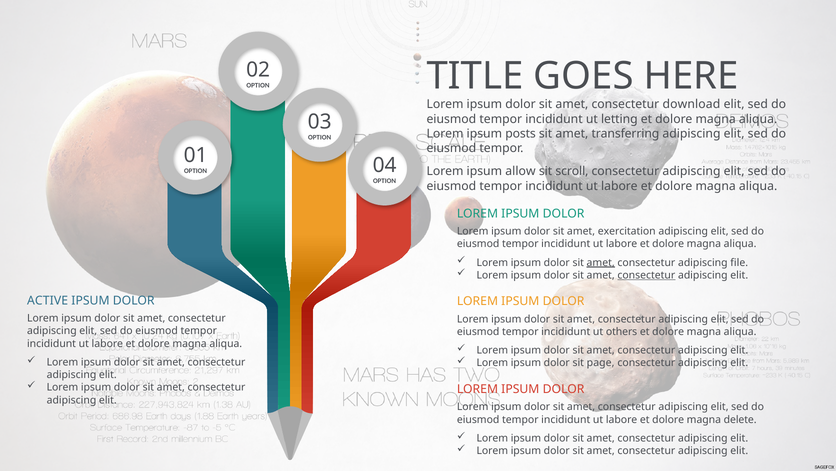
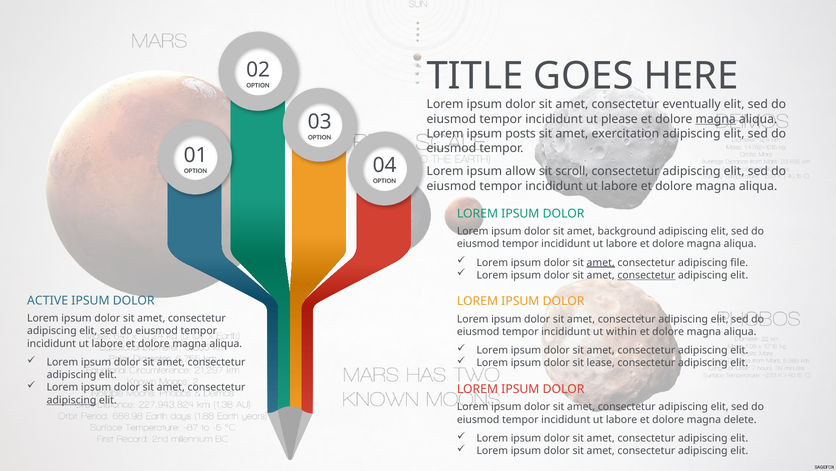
download: download -> eventually
letting: letting -> please
magna at (716, 119) underline: none -> present
transferring: transferring -> exercitation
exercitation: exercitation -> background
others: others -> within
page: page -> lease
adipiscing at (71, 399) underline: none -> present
